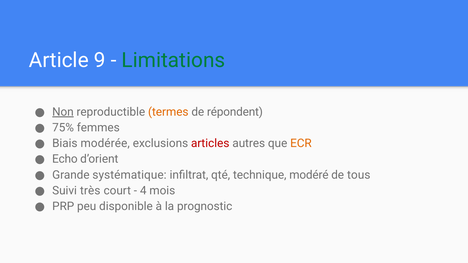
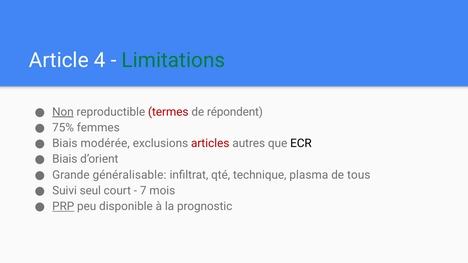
9: 9 -> 4
termes colour: orange -> red
ECR colour: orange -> black
Echo at (65, 159): Echo -> Biais
systématique: systématique -> généralisable
modéré: modéré -> plasma
très: très -> seul
4: 4 -> 7
PRP underline: none -> present
